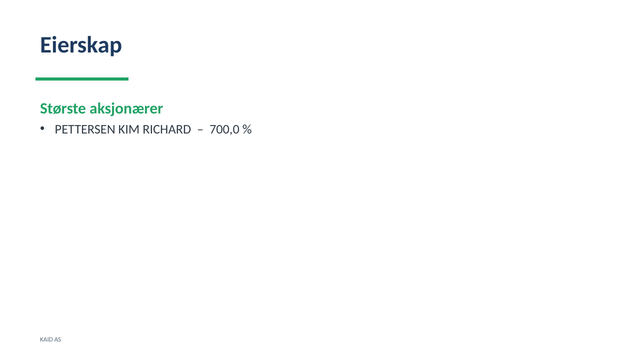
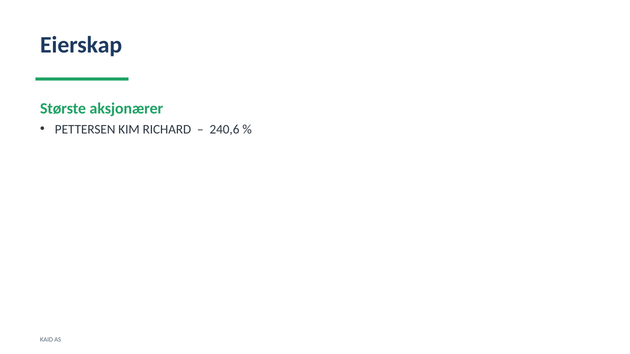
700,0: 700,0 -> 240,6
